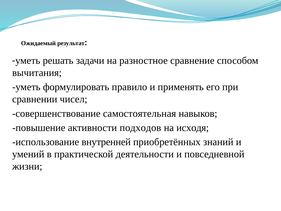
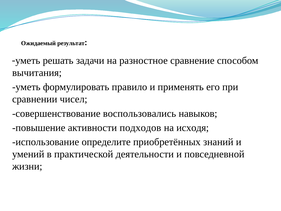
самостоятельная: самостоятельная -> воспользовались
внутренней: внутренней -> определите
